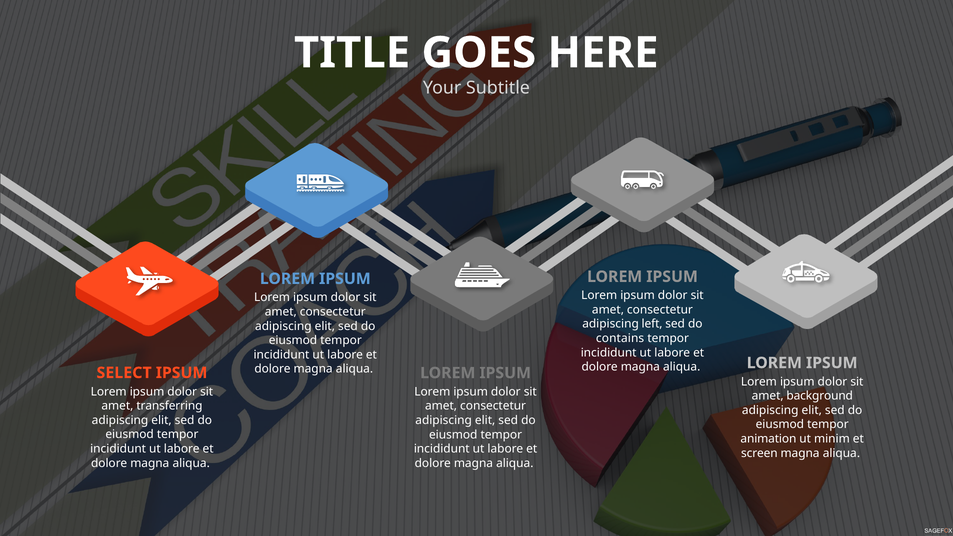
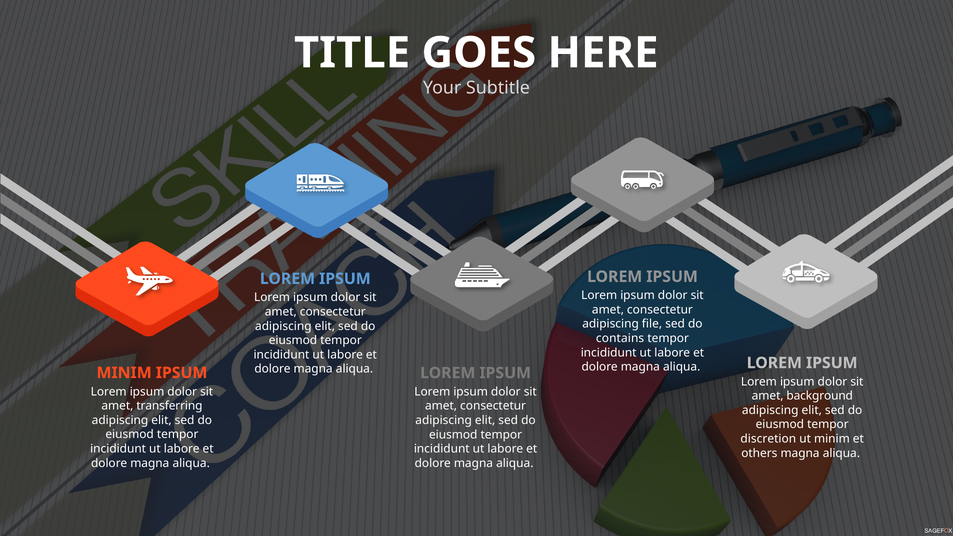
left: left -> file
SELECT at (124, 373): SELECT -> MINIM
animation: animation -> discretion
screen: screen -> others
